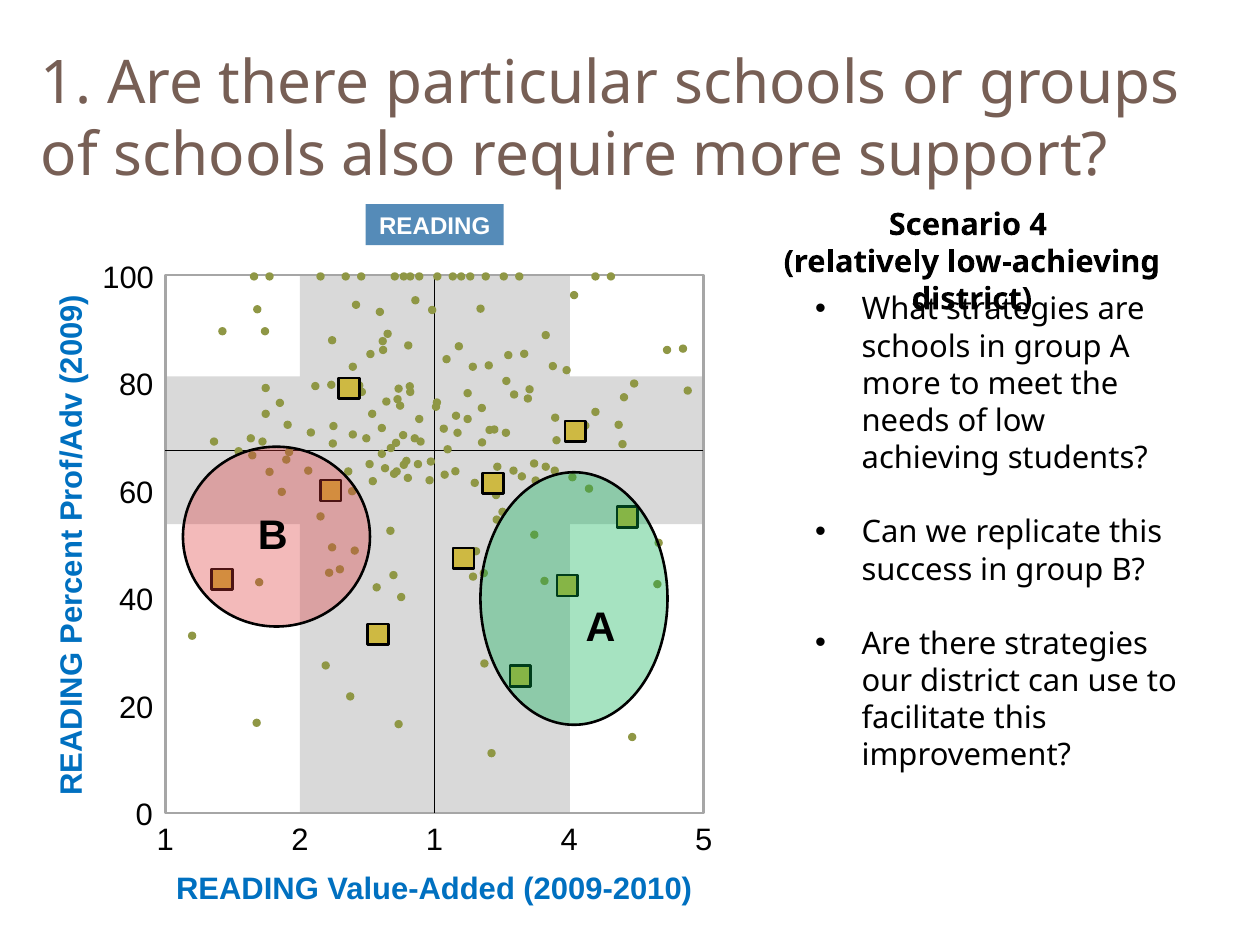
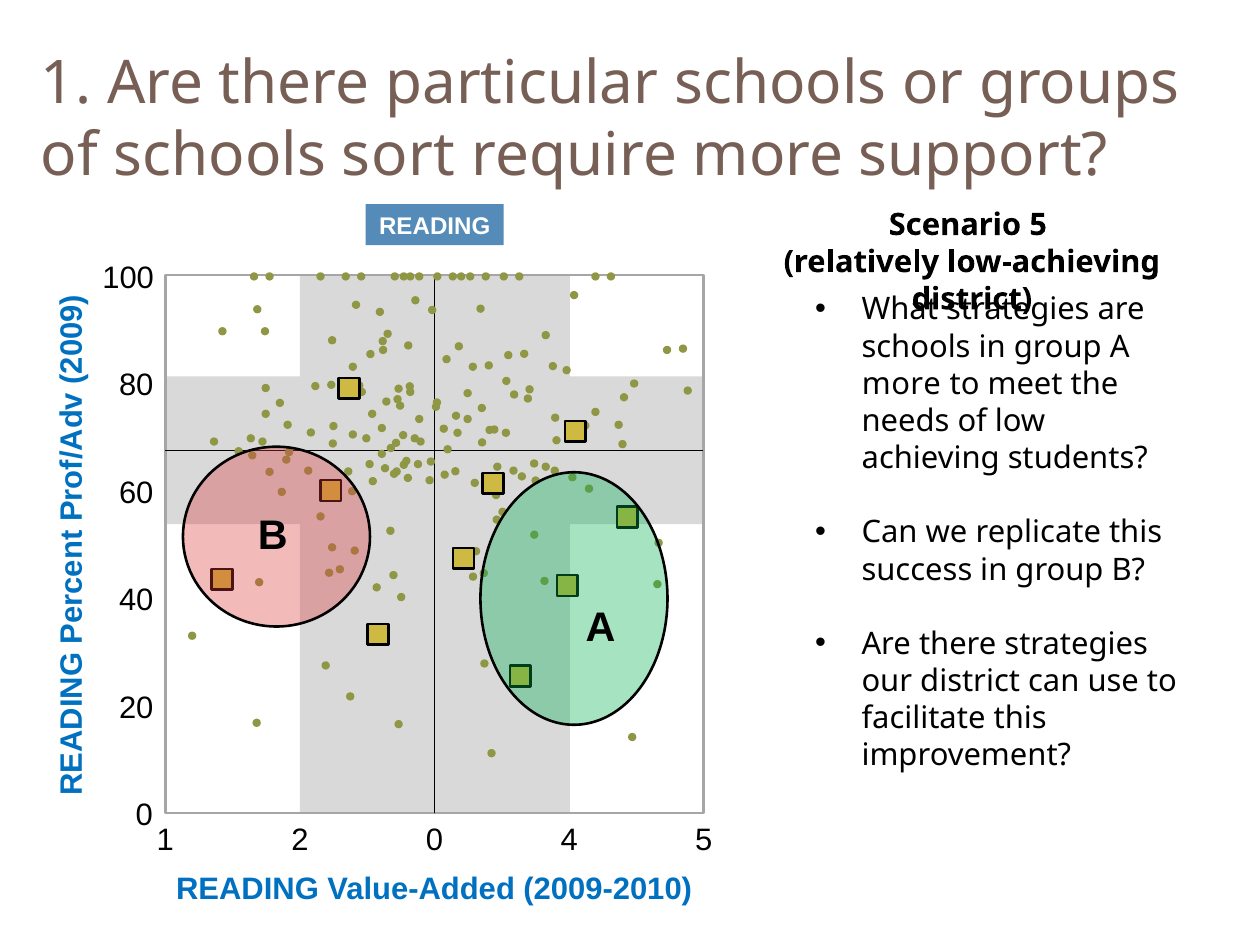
also: also -> sort
Scenario 4: 4 -> 5
1 2 1: 1 -> 0
